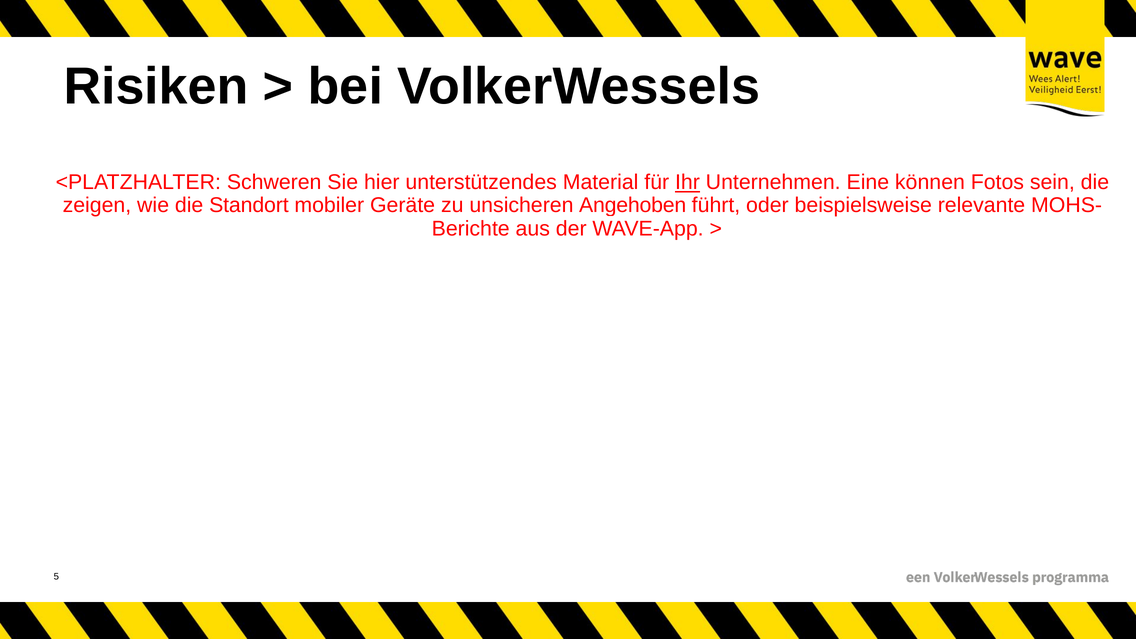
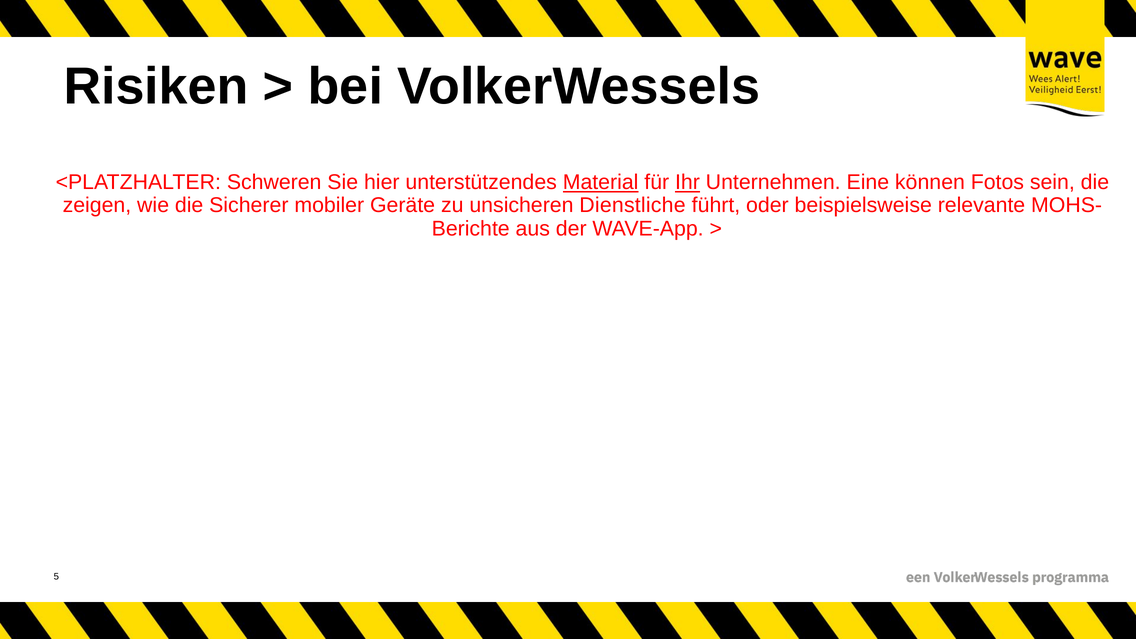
Material underline: none -> present
Standort: Standort -> Sicherer
Angehoben: Angehoben -> Dienstliche
